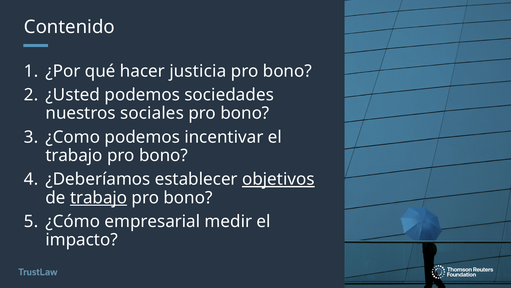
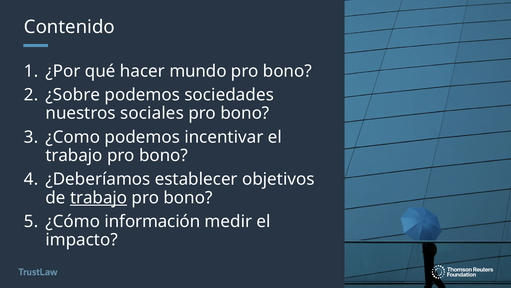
justicia: justicia -> mundo
¿Usted: ¿Usted -> ¿Sobre
objetivos underline: present -> none
empresarial: empresarial -> información
